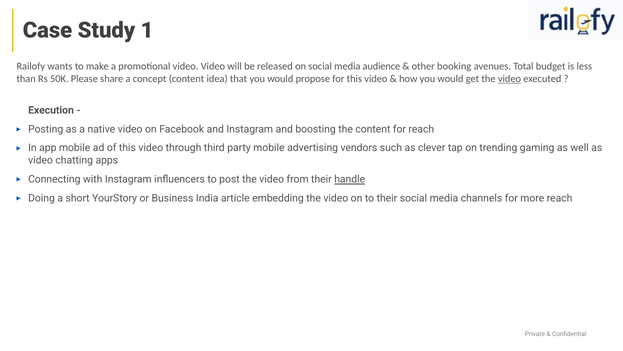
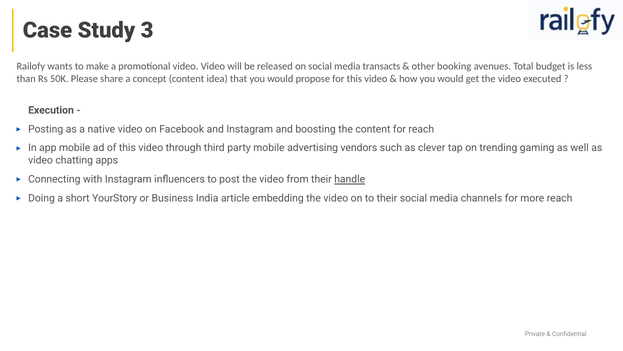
1: 1 -> 3
audience: audience -> transacts
video at (509, 79) underline: present -> none
